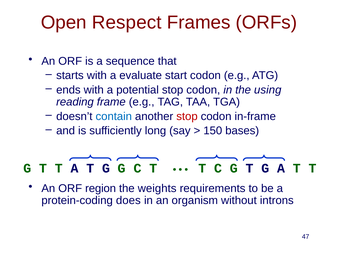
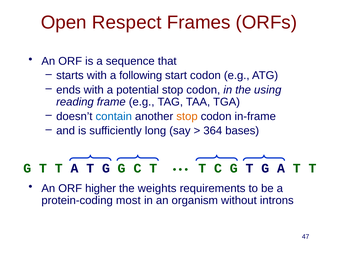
evaluate: evaluate -> following
stop at (187, 117) colour: red -> orange
150: 150 -> 364
region: region -> higher
does: does -> most
